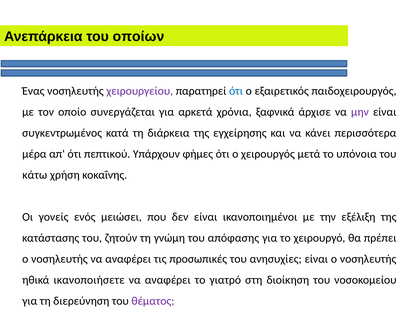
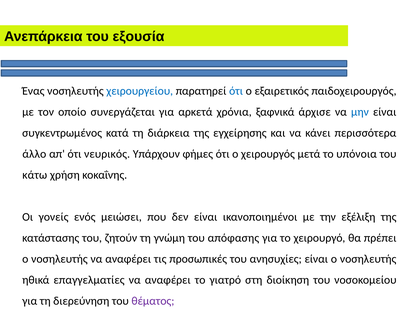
οποίων: οποίων -> εξουσία
χειρουργείου colour: purple -> blue
μην colour: purple -> blue
μέρα: μέρα -> άλλο
πεπτικού: πεπτικού -> νευρικός
ικανοποιήσετε: ικανοποιήσετε -> επαγγελματίες
